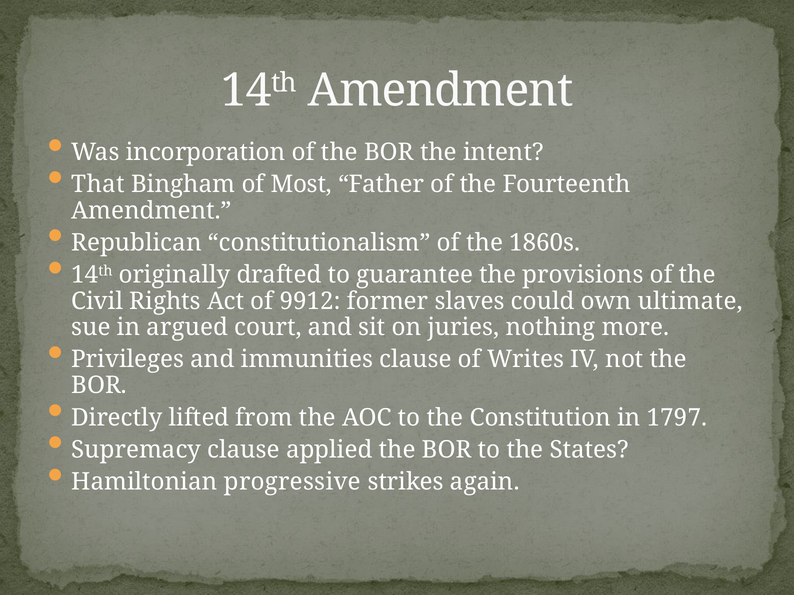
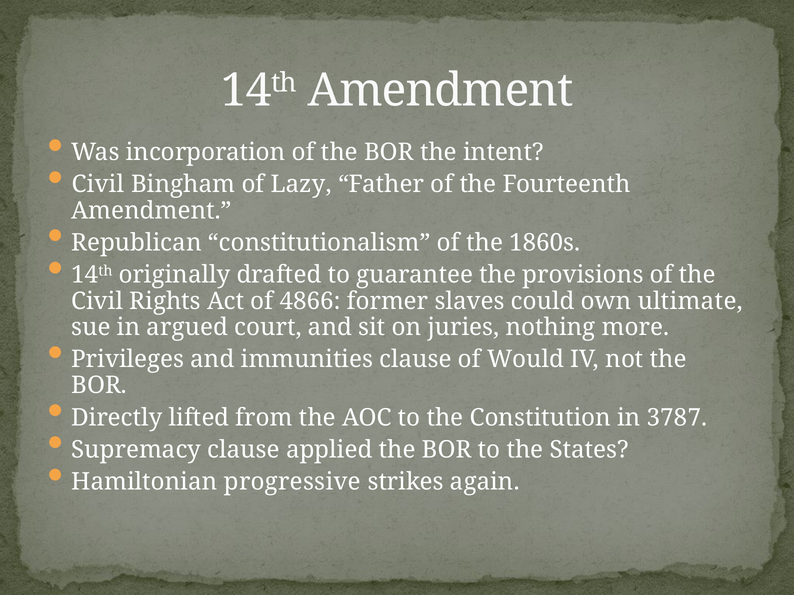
That at (98, 185): That -> Civil
Most: Most -> Lazy
9912: 9912 -> 4866
Writes: Writes -> Would
1797: 1797 -> 3787
